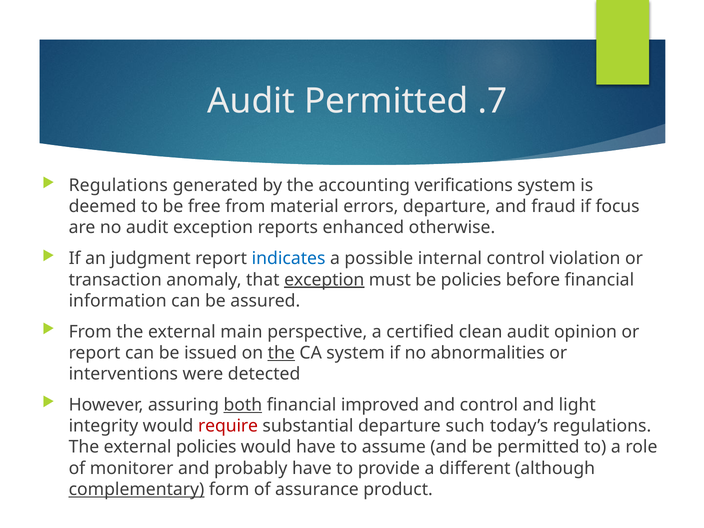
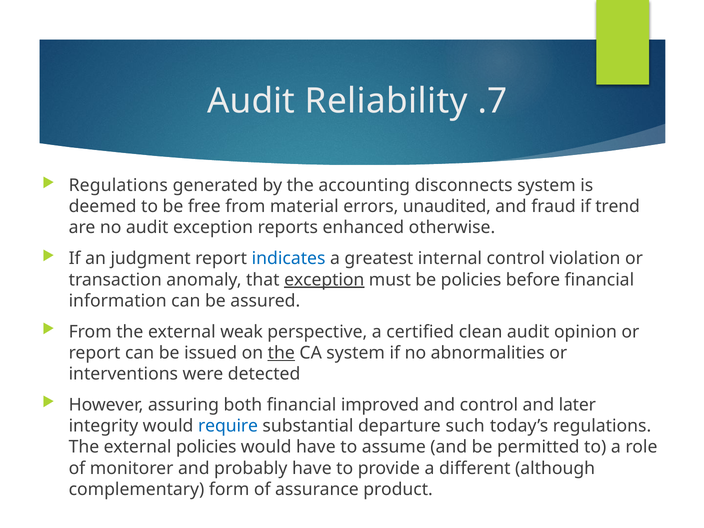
Audit Permitted: Permitted -> Reliability
verifications: verifications -> disconnects
errors departure: departure -> unaudited
focus: focus -> trend
possible: possible -> greatest
main: main -> weak
both underline: present -> none
light: light -> later
require colour: red -> blue
complementary underline: present -> none
